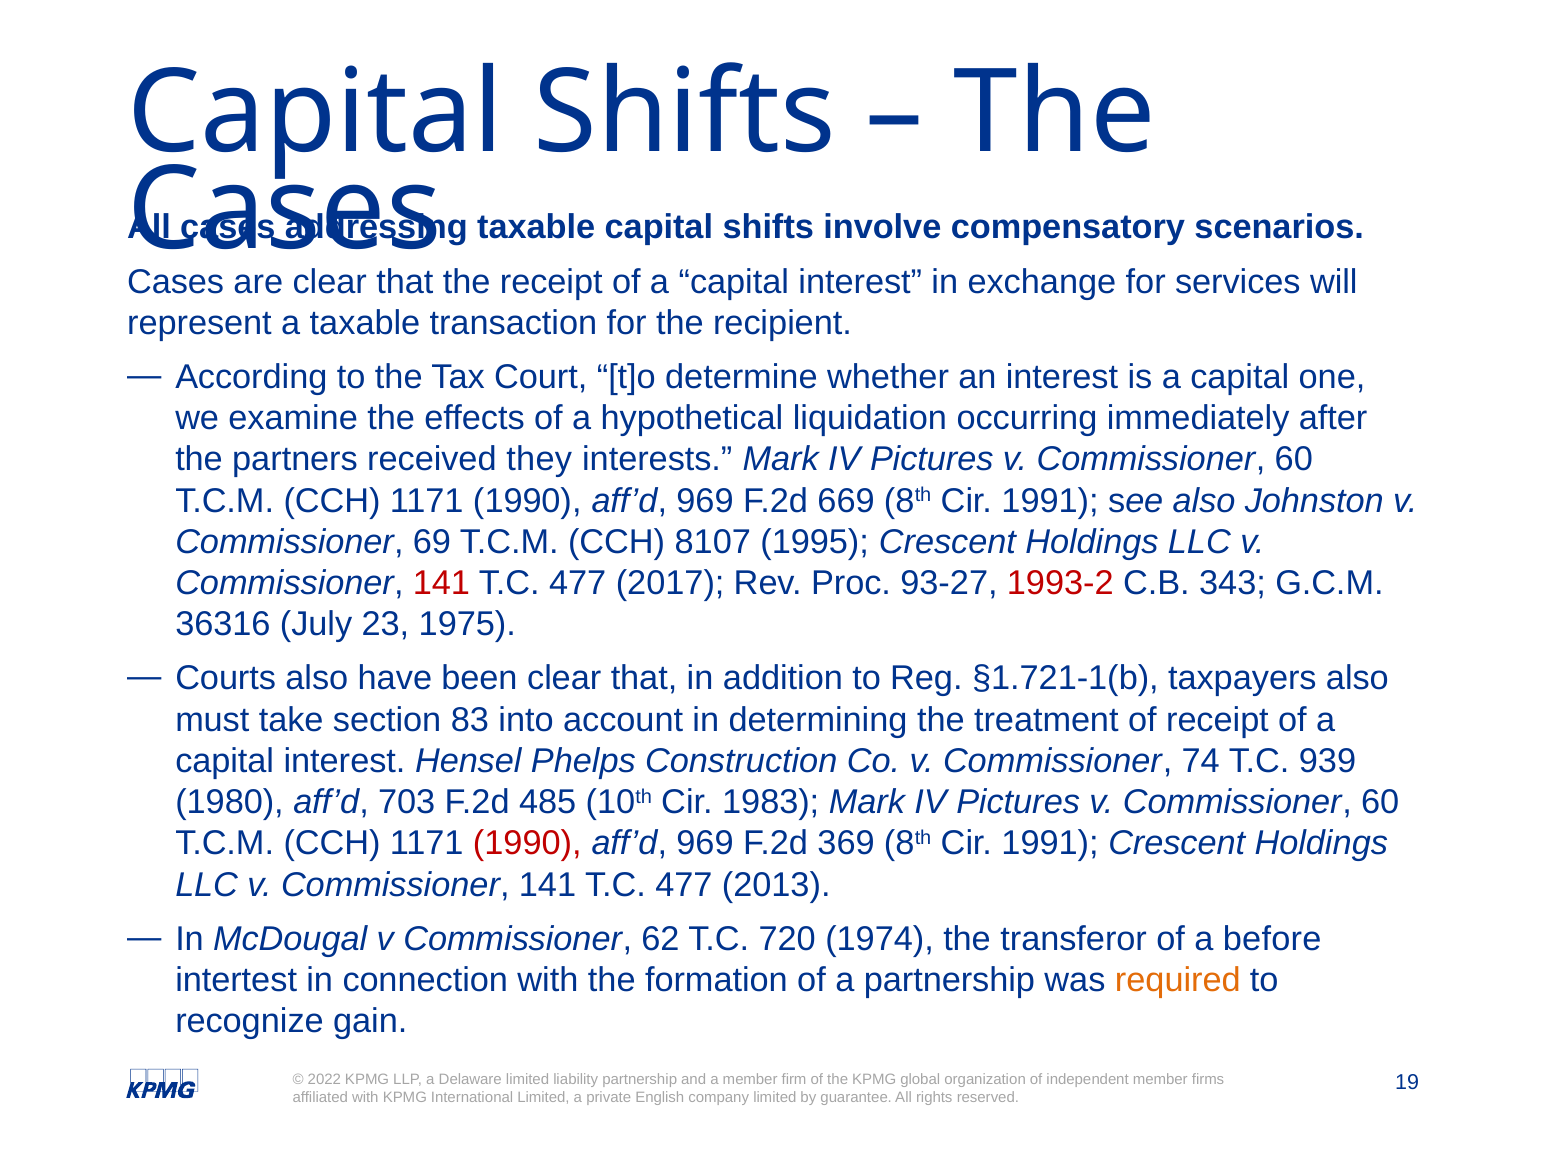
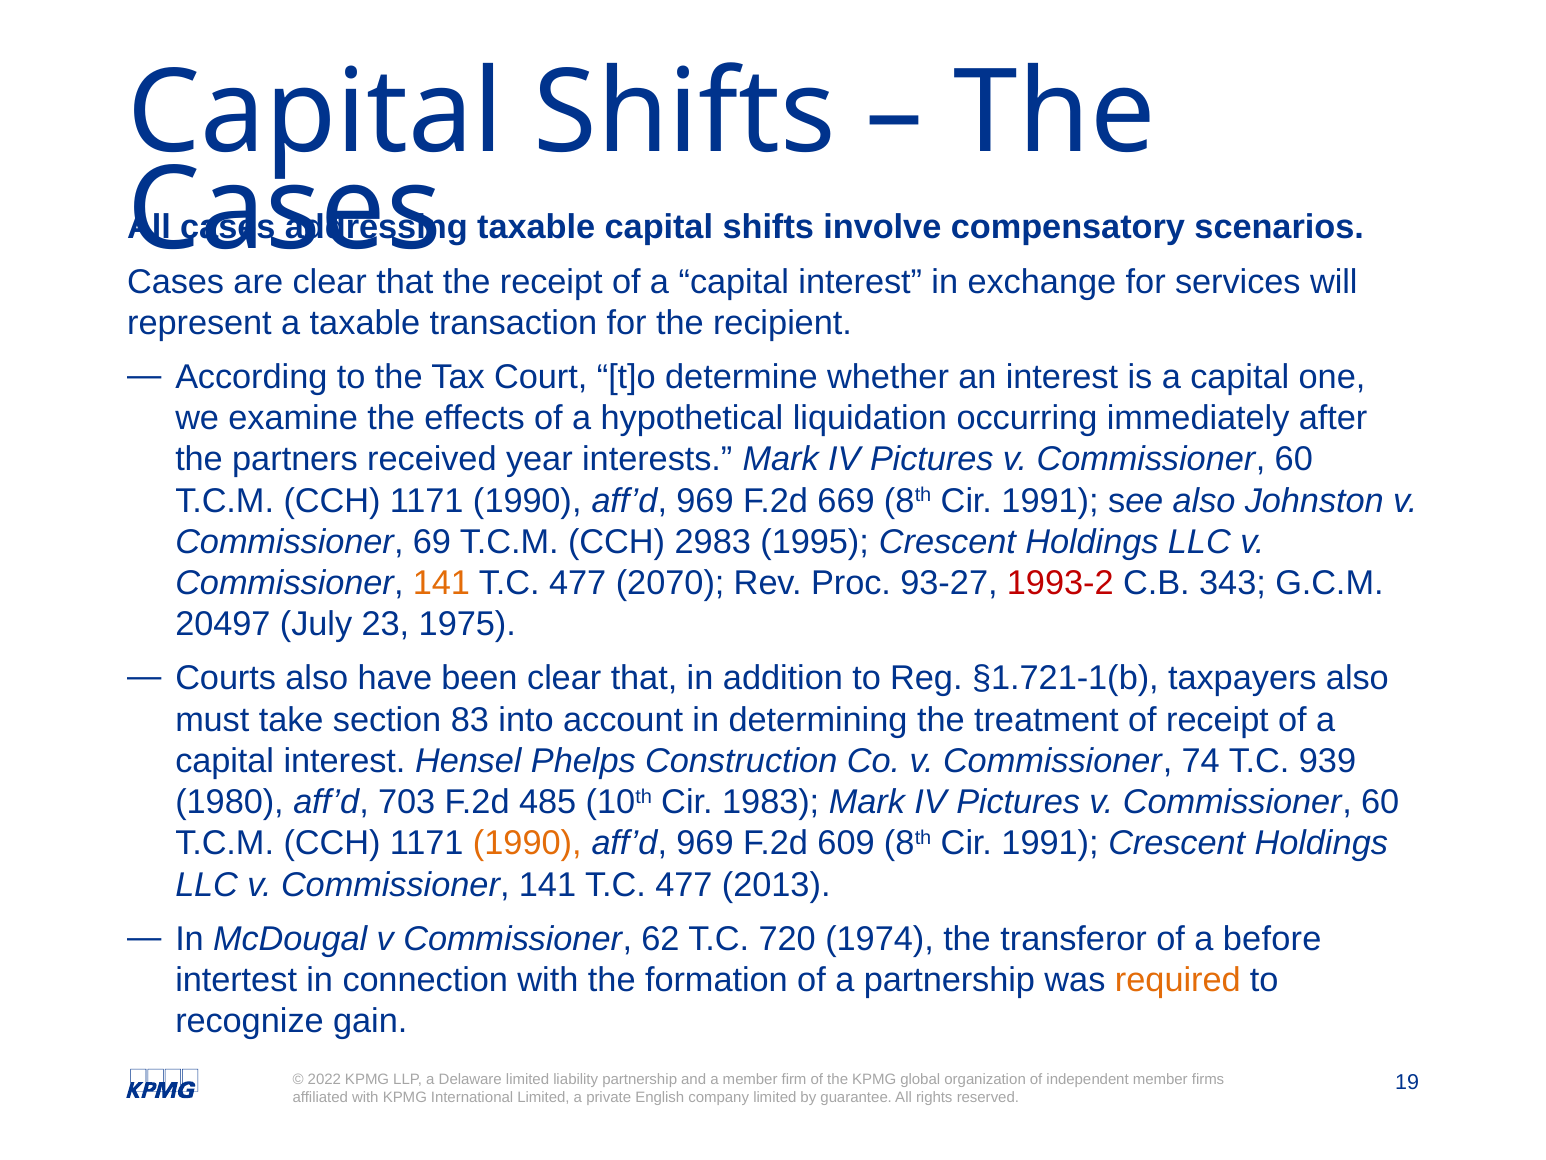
they: they -> year
8107: 8107 -> 2983
141 at (441, 583) colour: red -> orange
2017: 2017 -> 2070
36316: 36316 -> 20497
1990 at (527, 843) colour: red -> orange
369: 369 -> 609
